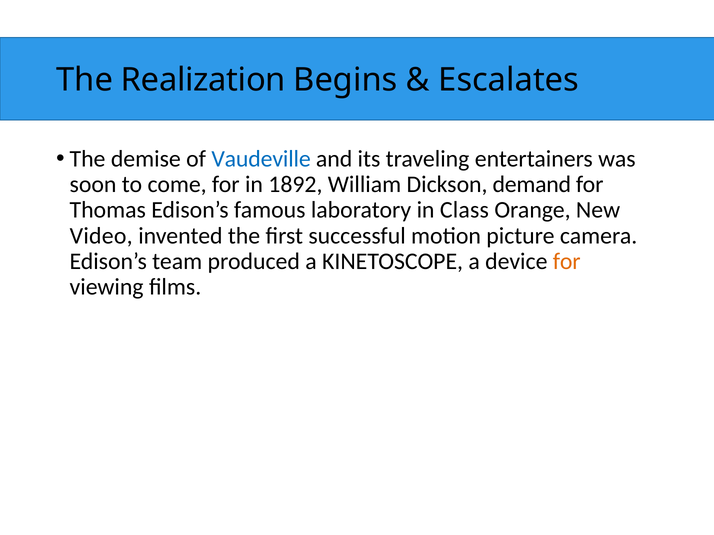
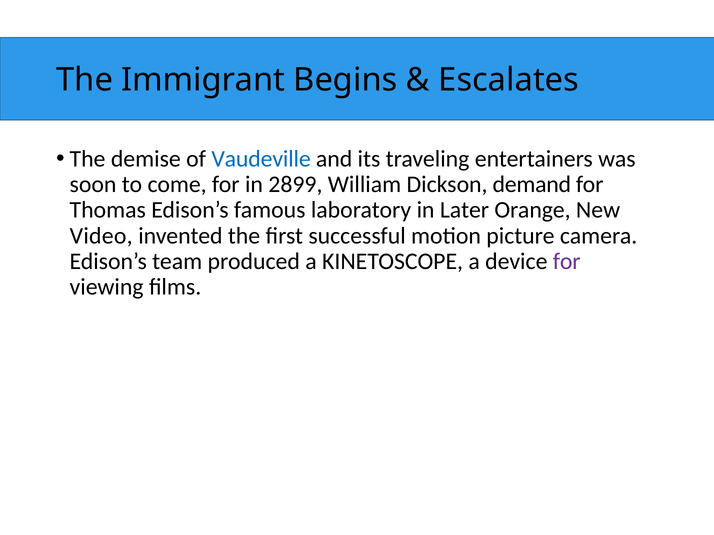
Realization: Realization -> Immigrant
1892: 1892 -> 2899
Class: Class -> Later
for at (567, 262) colour: orange -> purple
